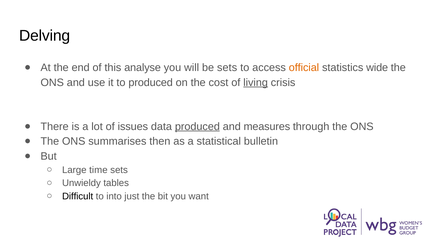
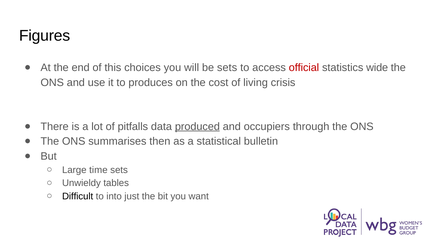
Delving: Delving -> Figures
analyse: analyse -> choices
official colour: orange -> red
to produced: produced -> produces
living underline: present -> none
issues: issues -> pitfalls
measures: measures -> occupiers
